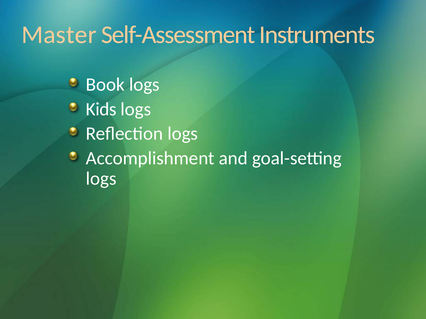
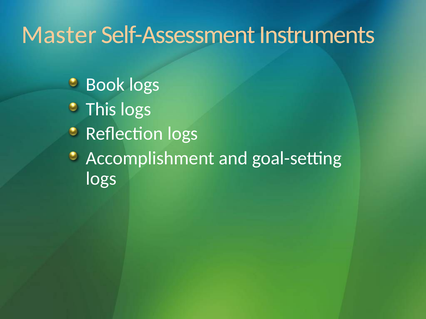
Kids: Kids -> This
